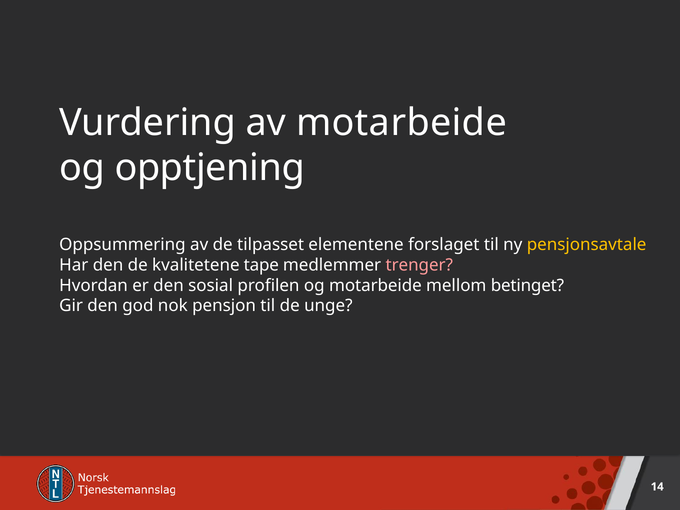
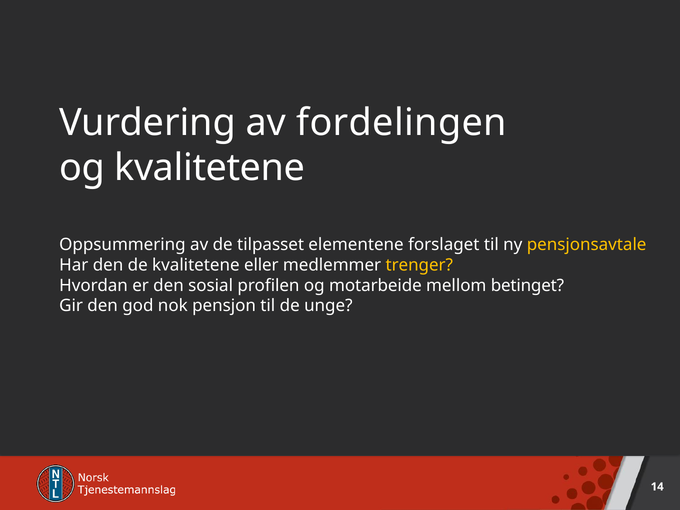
av motarbeide: motarbeide -> fordelingen
og opptjening: opptjening -> kvalitetene
tape: tape -> eller
trenger colour: pink -> yellow
